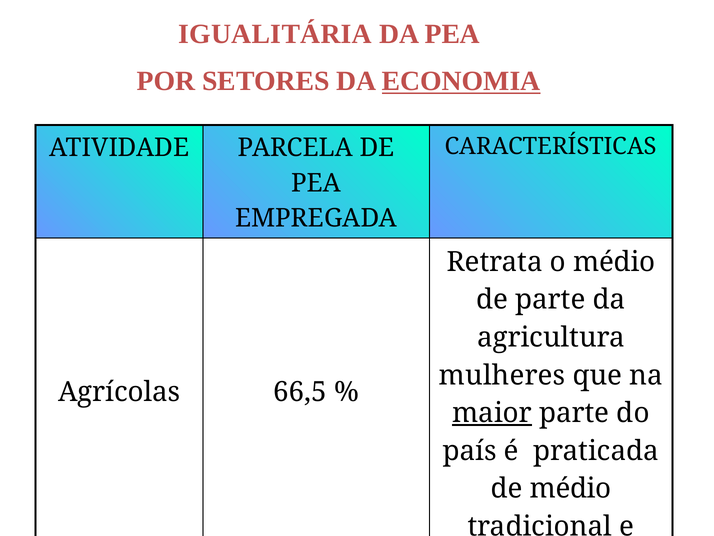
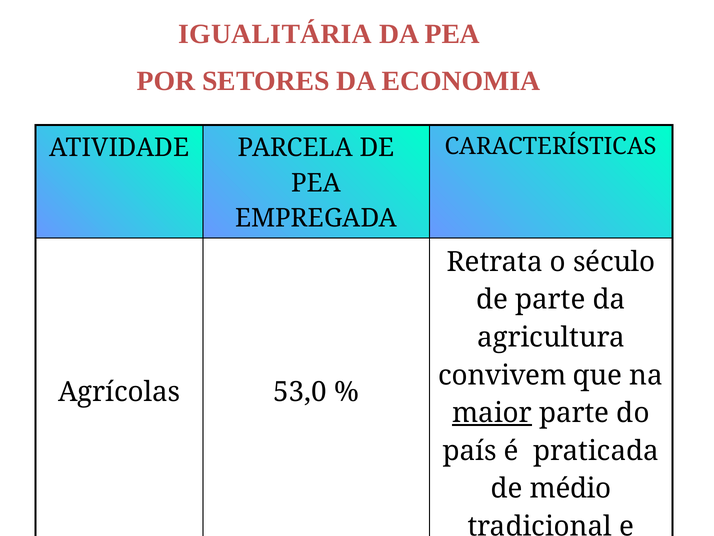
ECONOMIA underline: present -> none
o médio: médio -> século
mulheres: mulheres -> convivem
66,5: 66,5 -> 53,0
